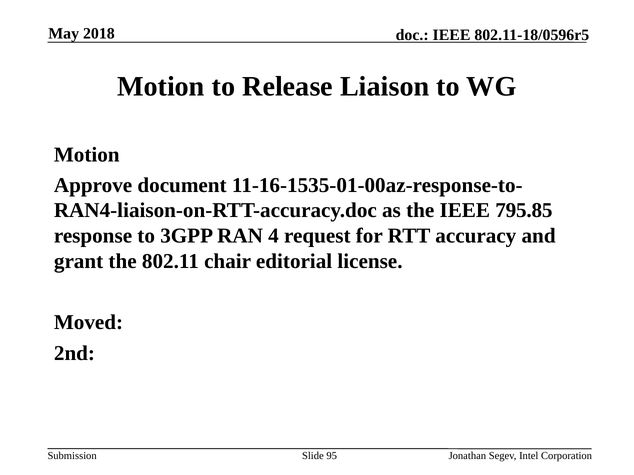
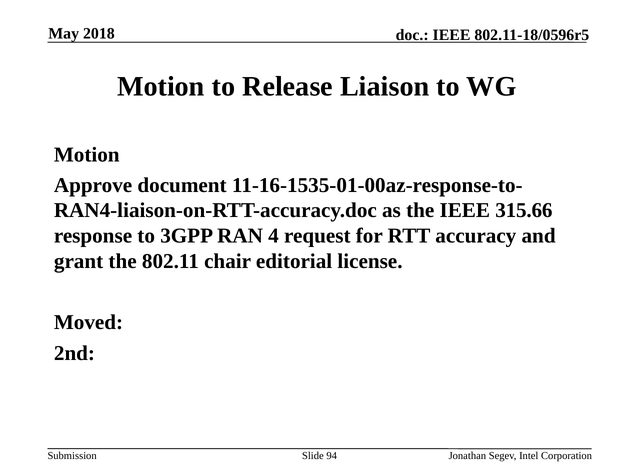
795.85: 795.85 -> 315.66
95: 95 -> 94
